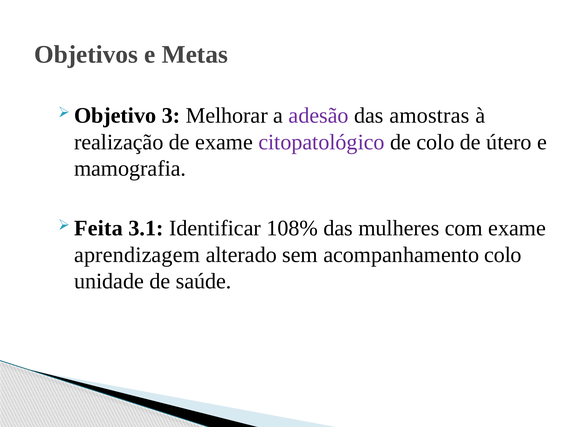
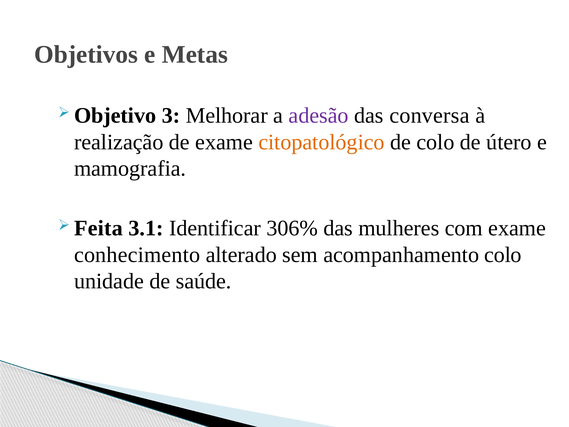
amostras: amostras -> conversa
citopatológico colour: purple -> orange
108%: 108% -> 306%
aprendizagem: aprendizagem -> conhecimento
